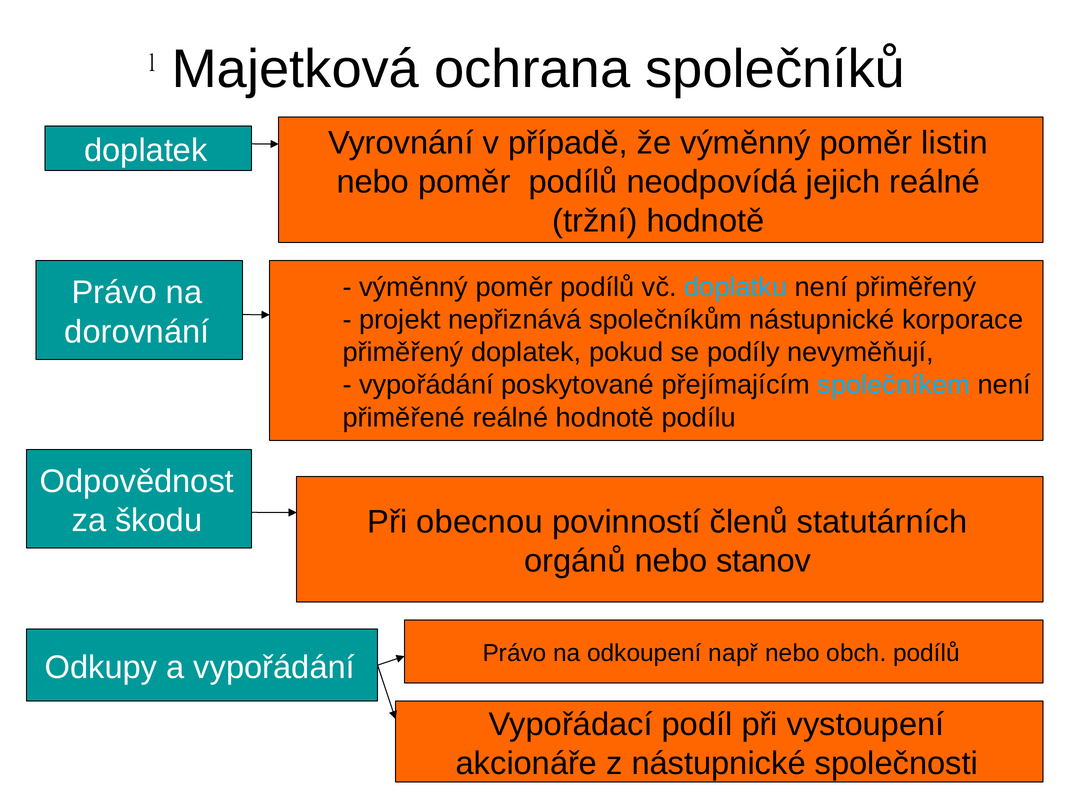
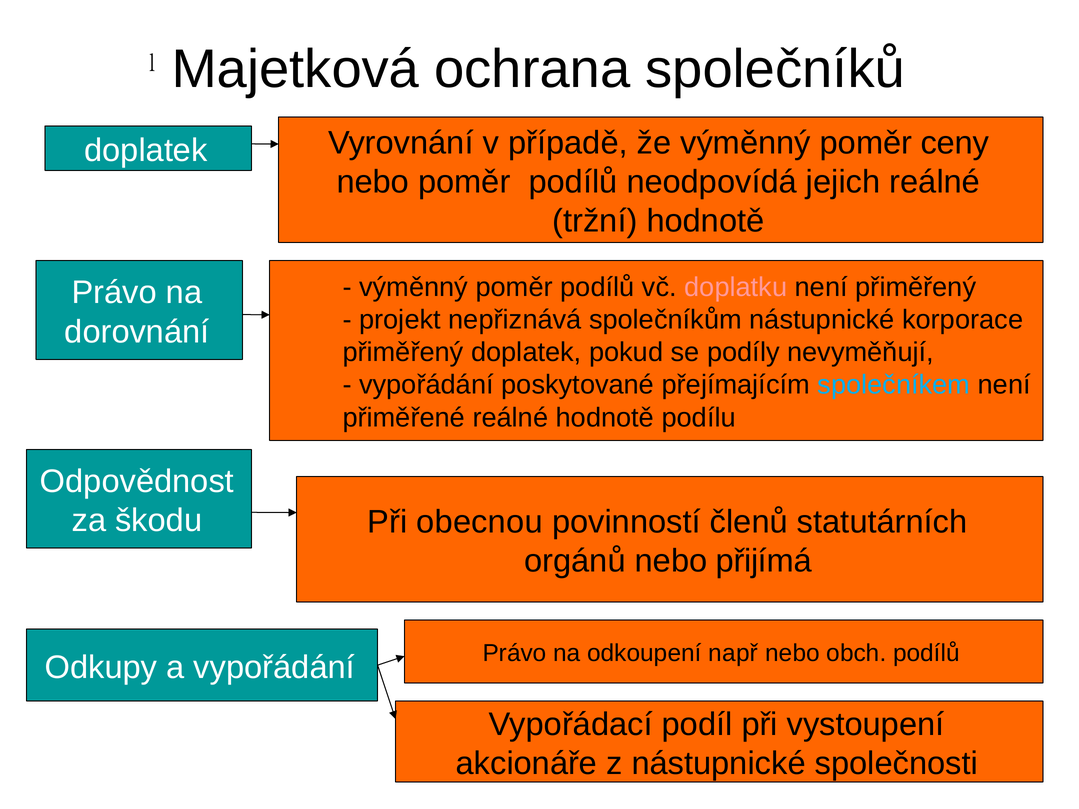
listin: listin -> ceny
doplatku colour: light blue -> pink
stanov: stanov -> přijímá
